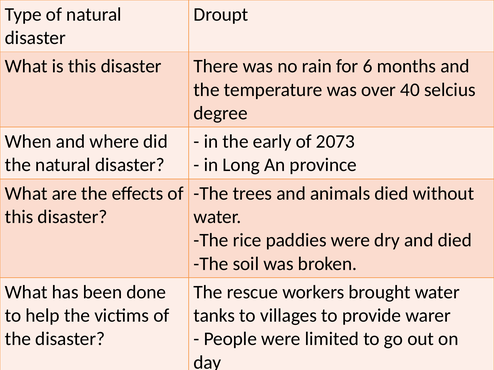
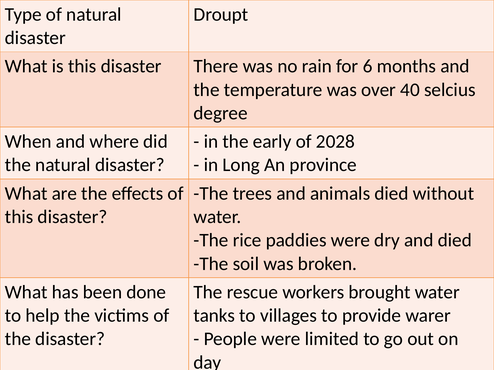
2073: 2073 -> 2028
